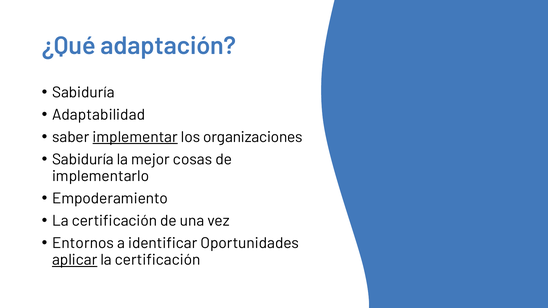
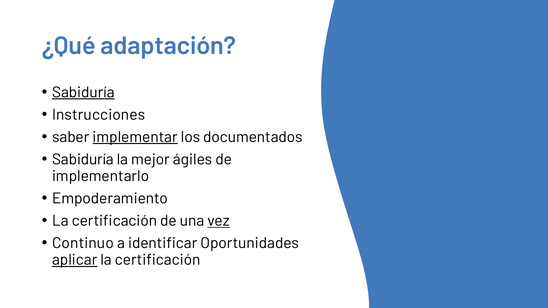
Sabiduría at (83, 92) underline: none -> present
Adaptabilidad: Adaptabilidad -> Instrucciones
organizaciones: organizaciones -> documentados
cosas: cosas -> ágiles
vez underline: none -> present
Entornos: Entornos -> Continuo
